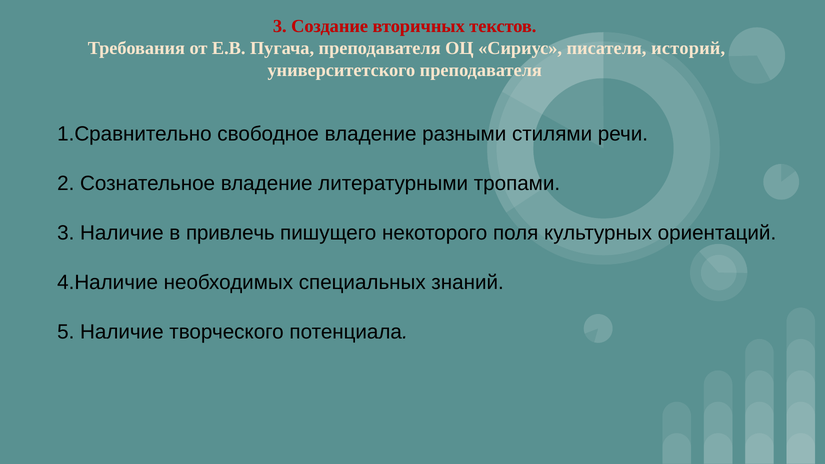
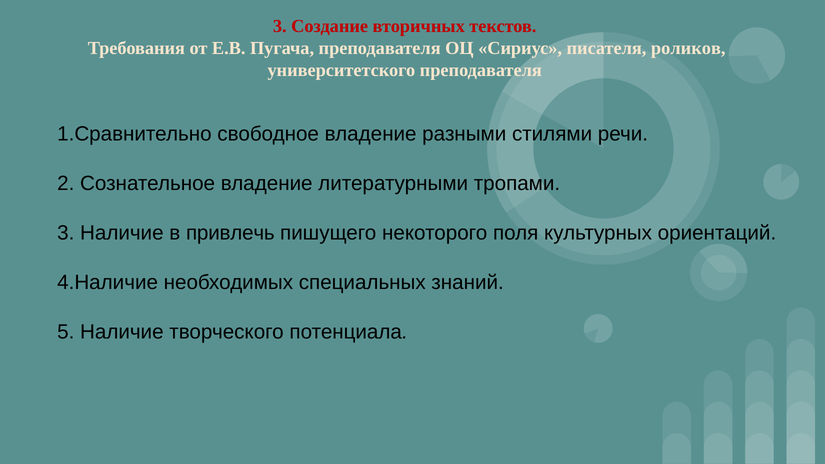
историй: историй -> роликов
